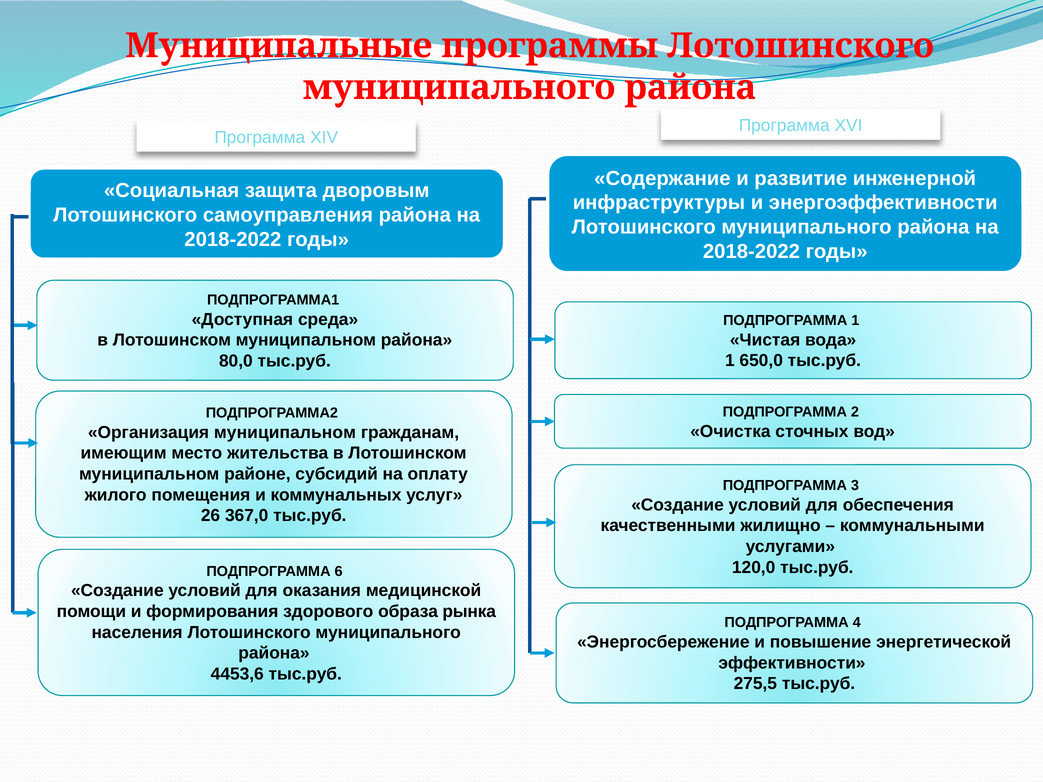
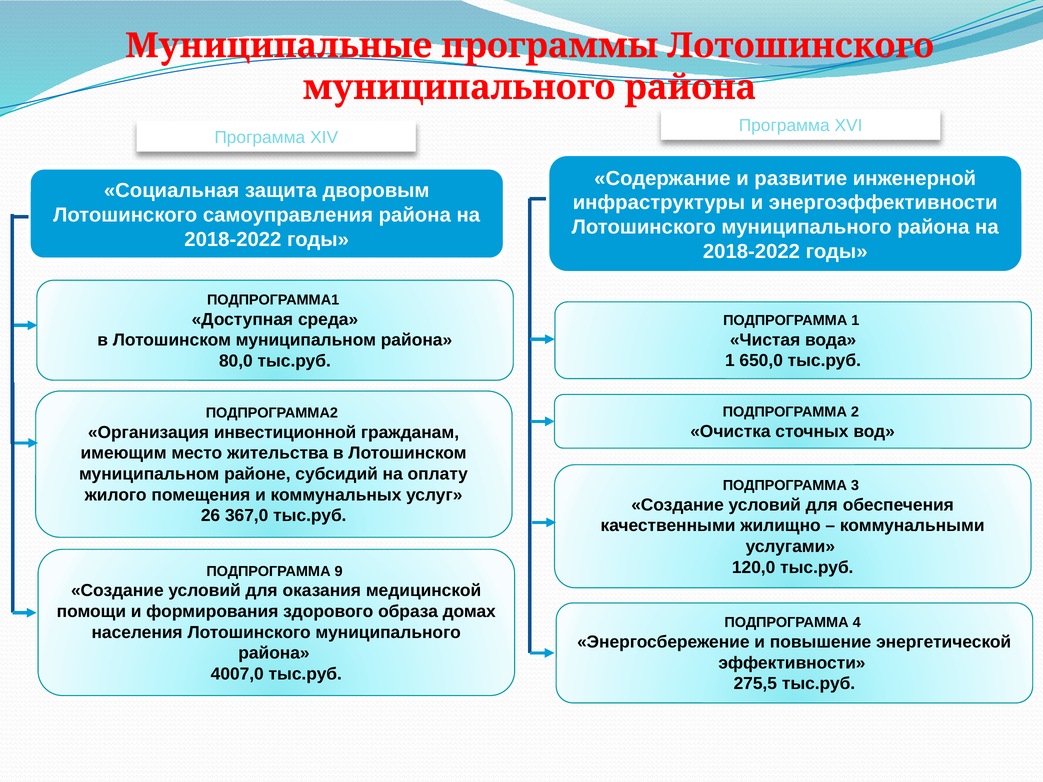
Организация муниципальном: муниципальном -> инвестиционной
6: 6 -> 9
рынка: рынка -> домах
4453,6: 4453,6 -> 4007,0
